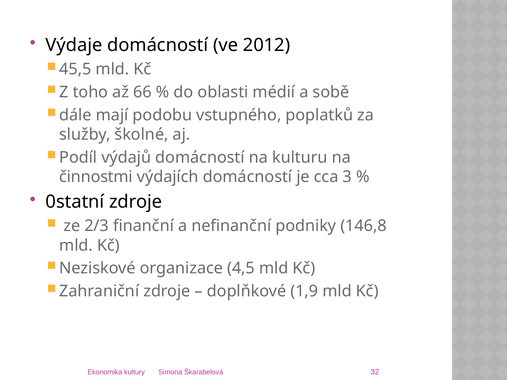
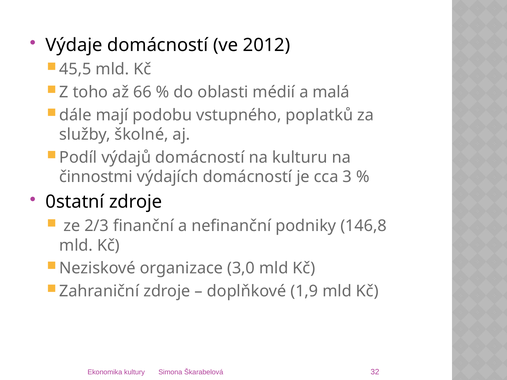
sobě: sobě -> malá
4,5: 4,5 -> 3,0
